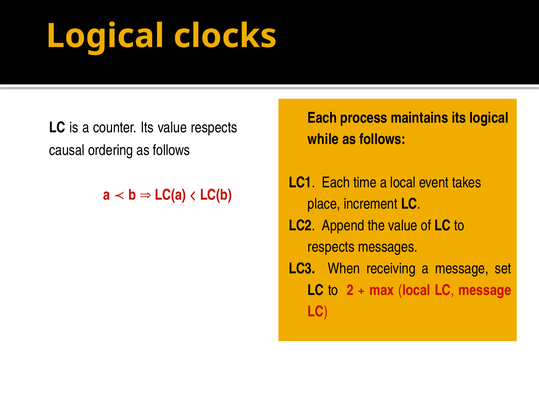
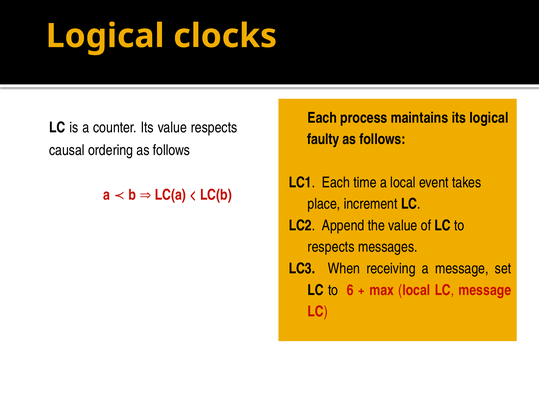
while: while -> faulty
2: 2 -> 6
